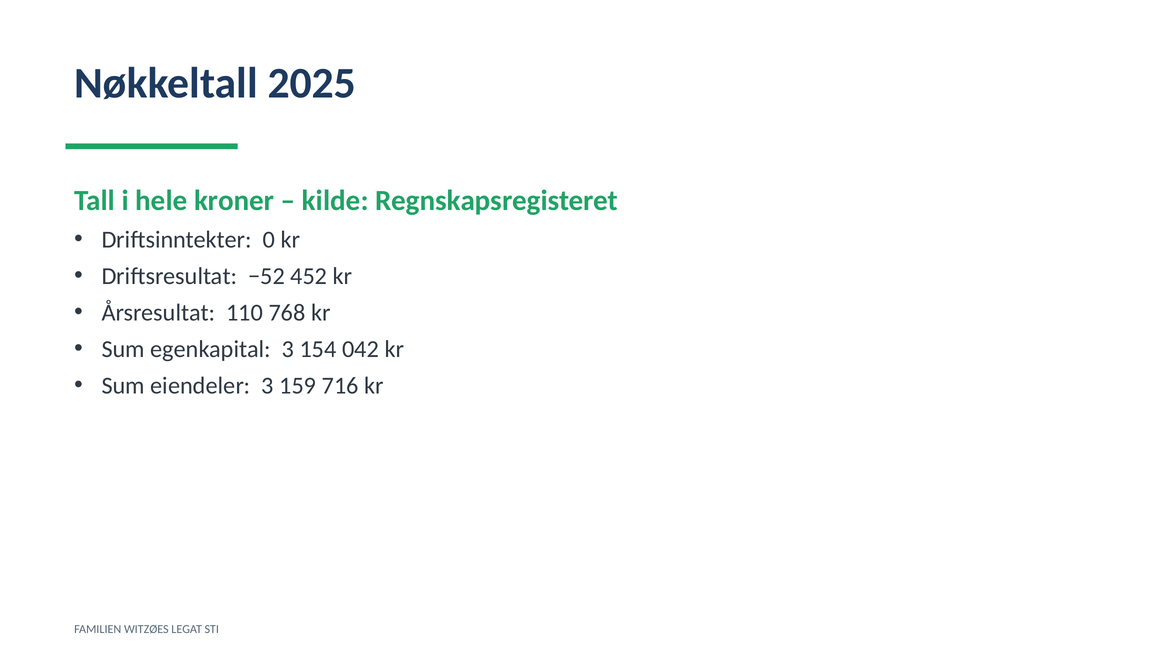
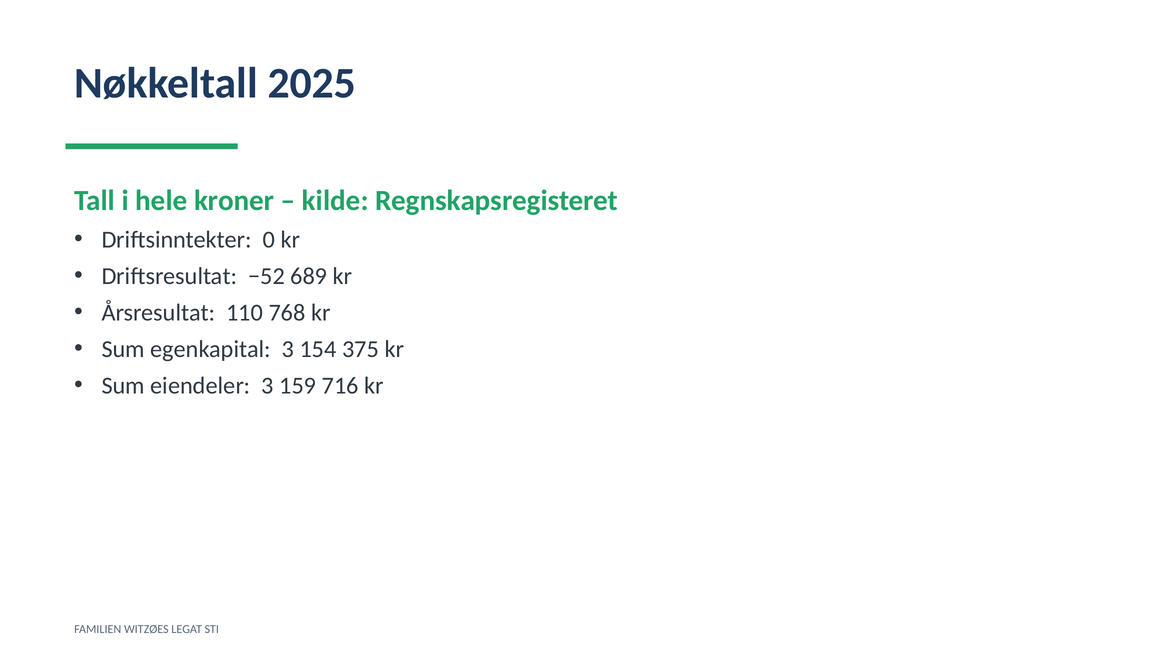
452: 452 -> 689
042: 042 -> 375
